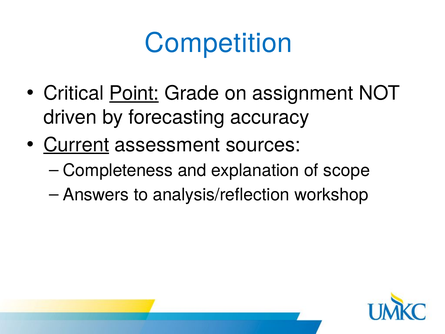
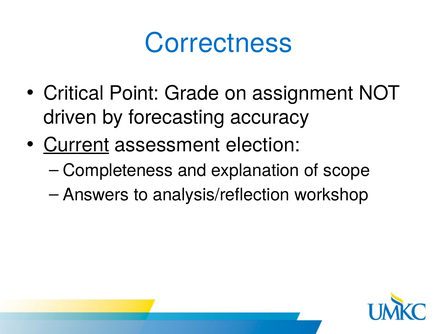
Competition: Competition -> Correctness
Point underline: present -> none
sources: sources -> election
